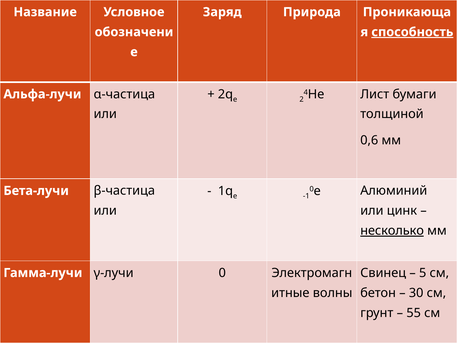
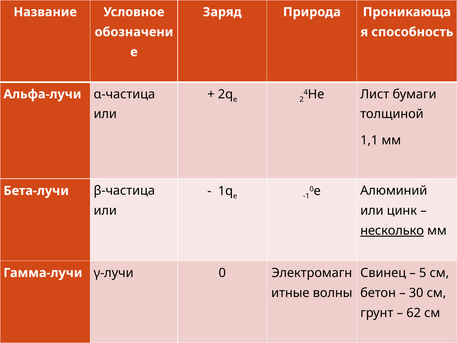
способность underline: present -> none
0,6: 0,6 -> 1,1
55: 55 -> 62
